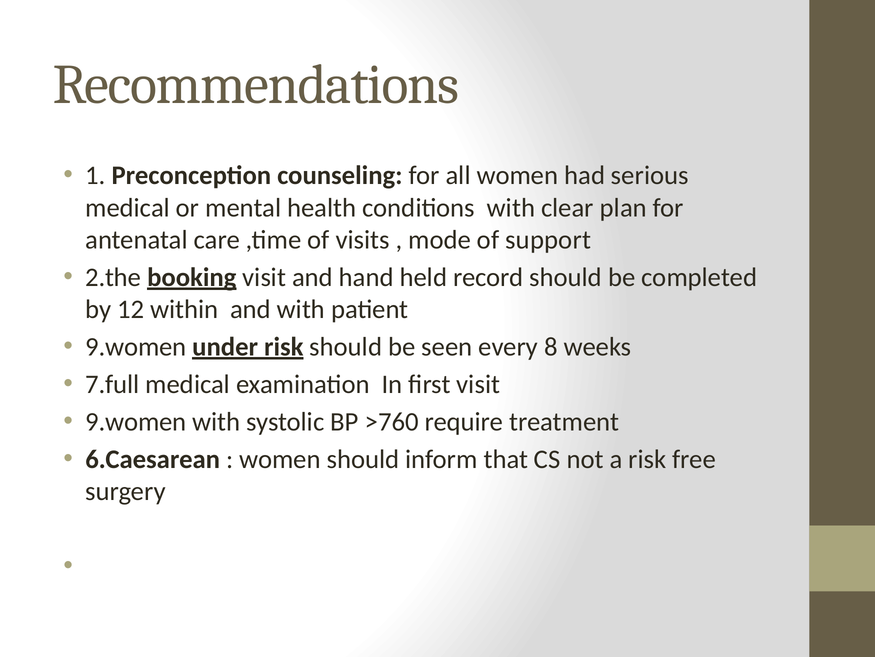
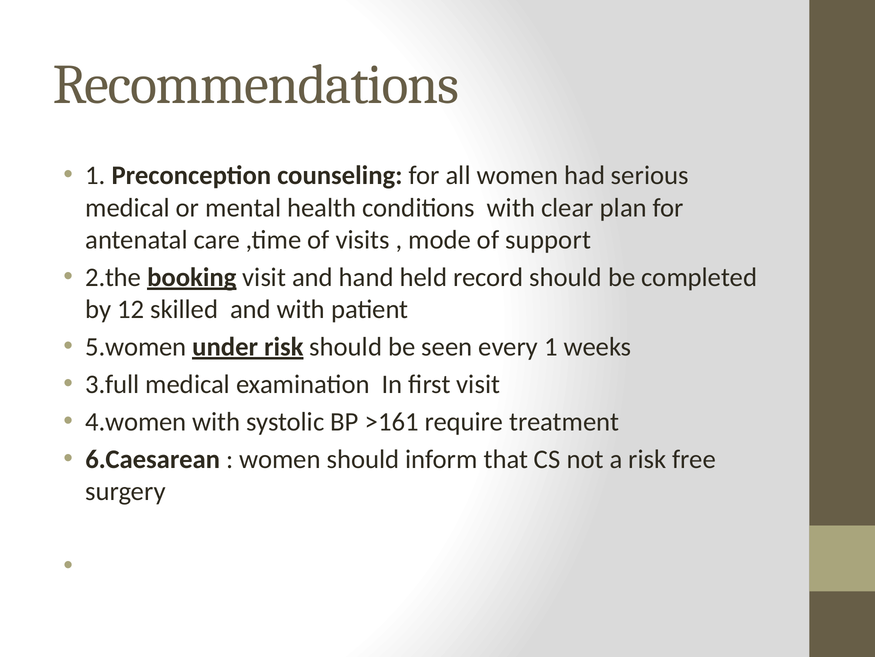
within: within -> skilled
9.women at (136, 346): 9.women -> 5.women
every 8: 8 -> 1
7.full: 7.full -> 3.full
9.women at (136, 421): 9.women -> 4.women
>760: >760 -> >161
